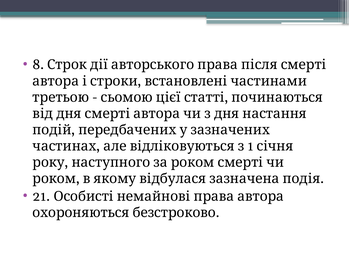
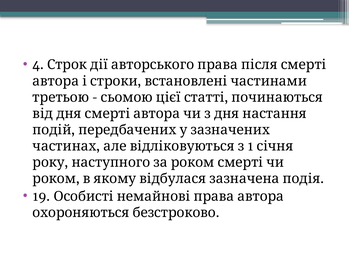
8: 8 -> 4
21: 21 -> 19
